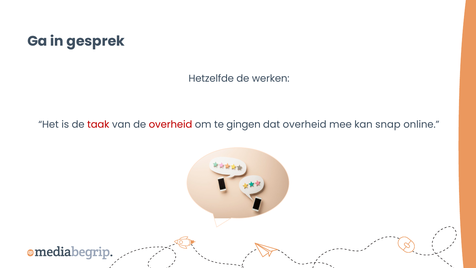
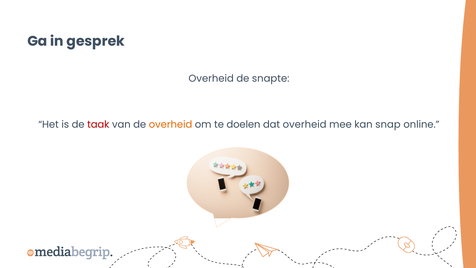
Hetzelfde at (211, 79): Hetzelfde -> Overheid
werken: werken -> snapte
overheid at (171, 124) colour: red -> orange
gingen: gingen -> doelen
